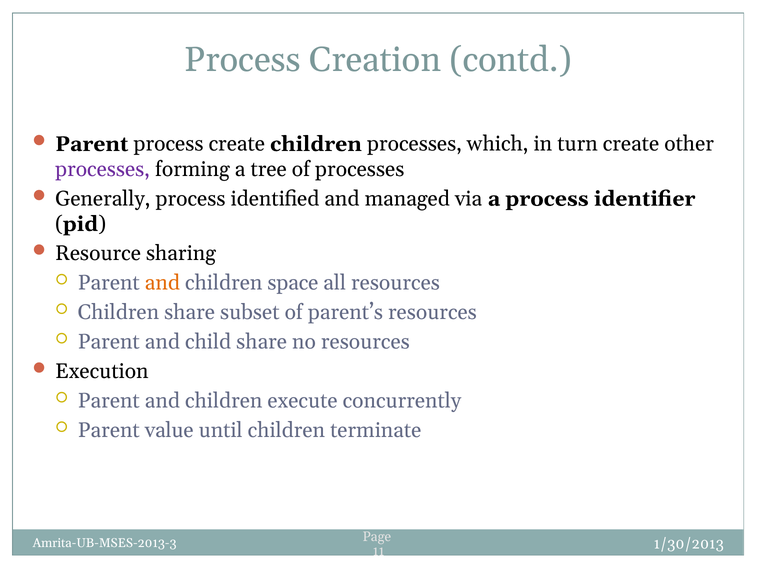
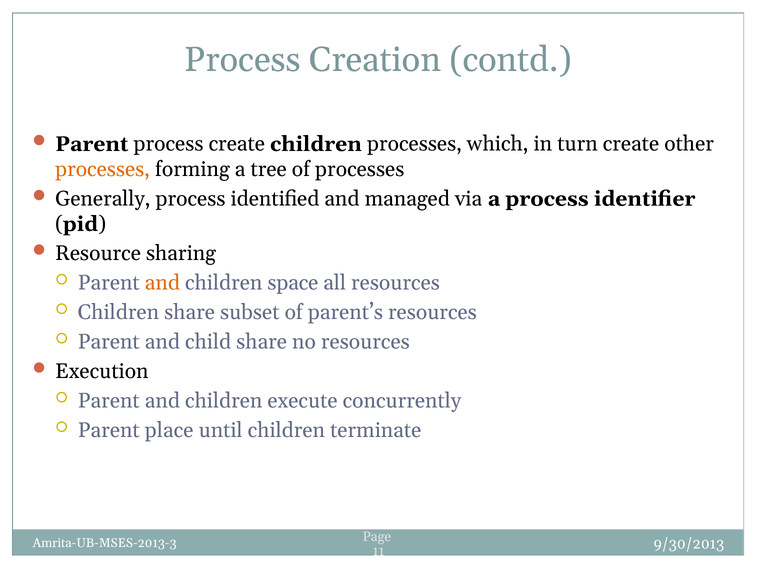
processes at (103, 169) colour: purple -> orange
value: value -> place
1/30/2013: 1/30/2013 -> 9/30/2013
